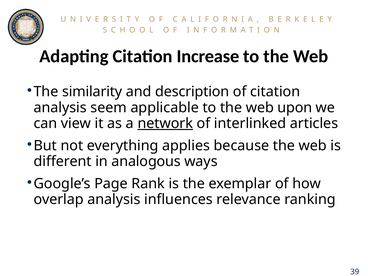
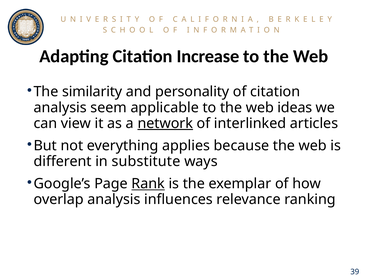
description: description -> personality
upon: upon -> ideas
analogous: analogous -> substitute
Rank underline: none -> present
